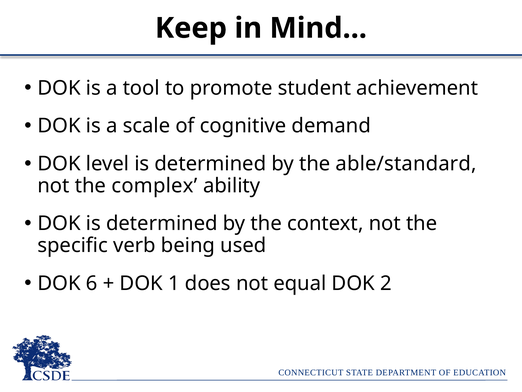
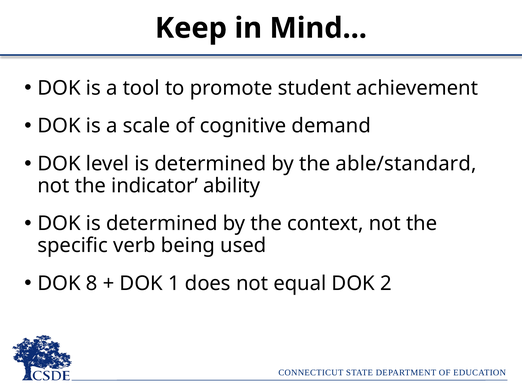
complex: complex -> indicator
6: 6 -> 8
